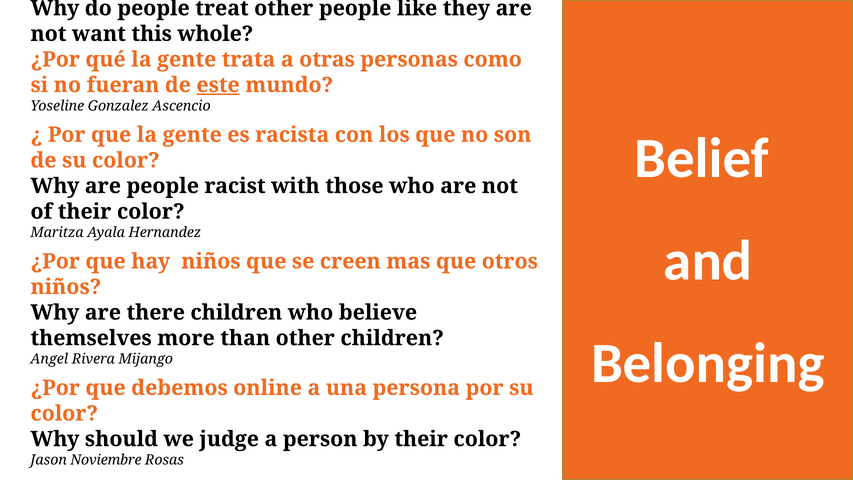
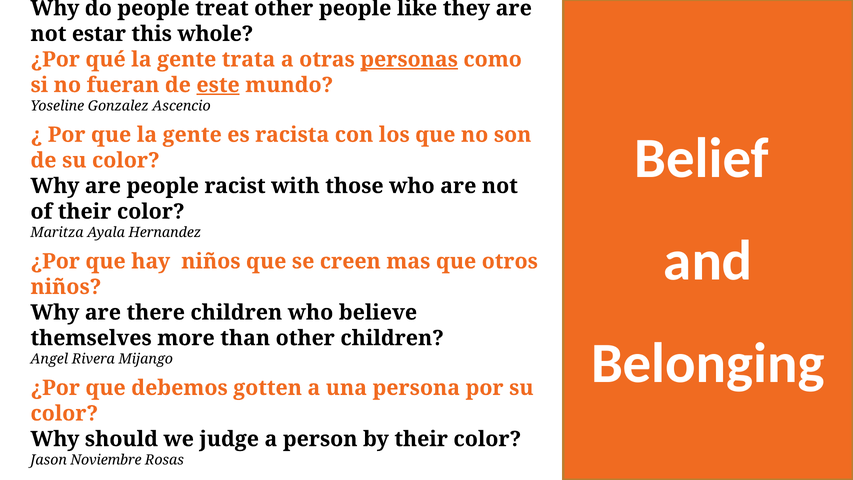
want: want -> estar
personas underline: none -> present
online: online -> gotten
